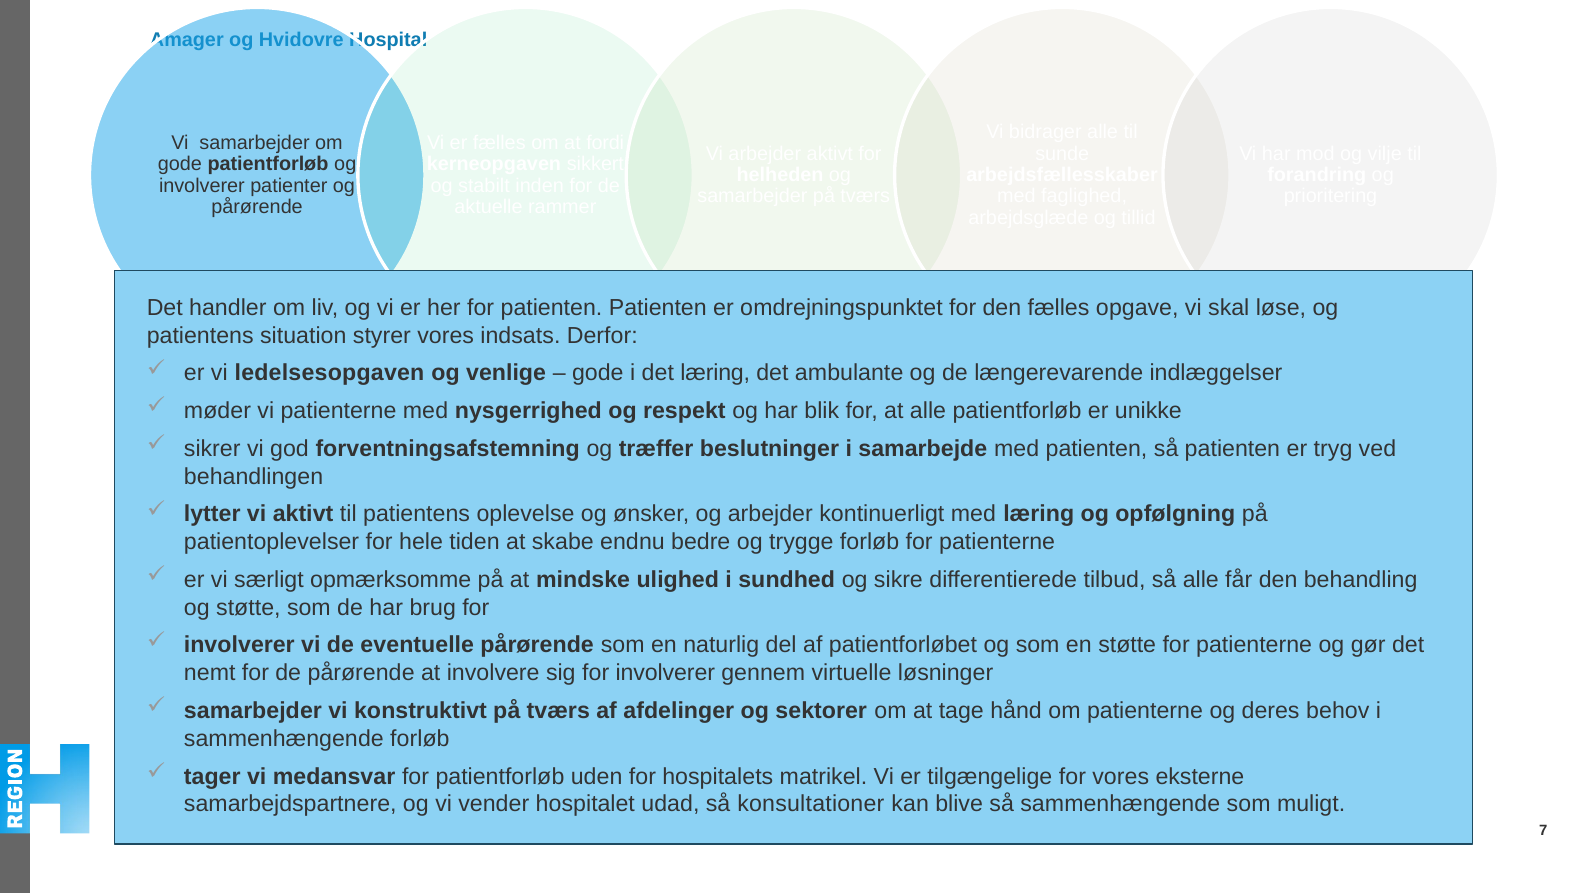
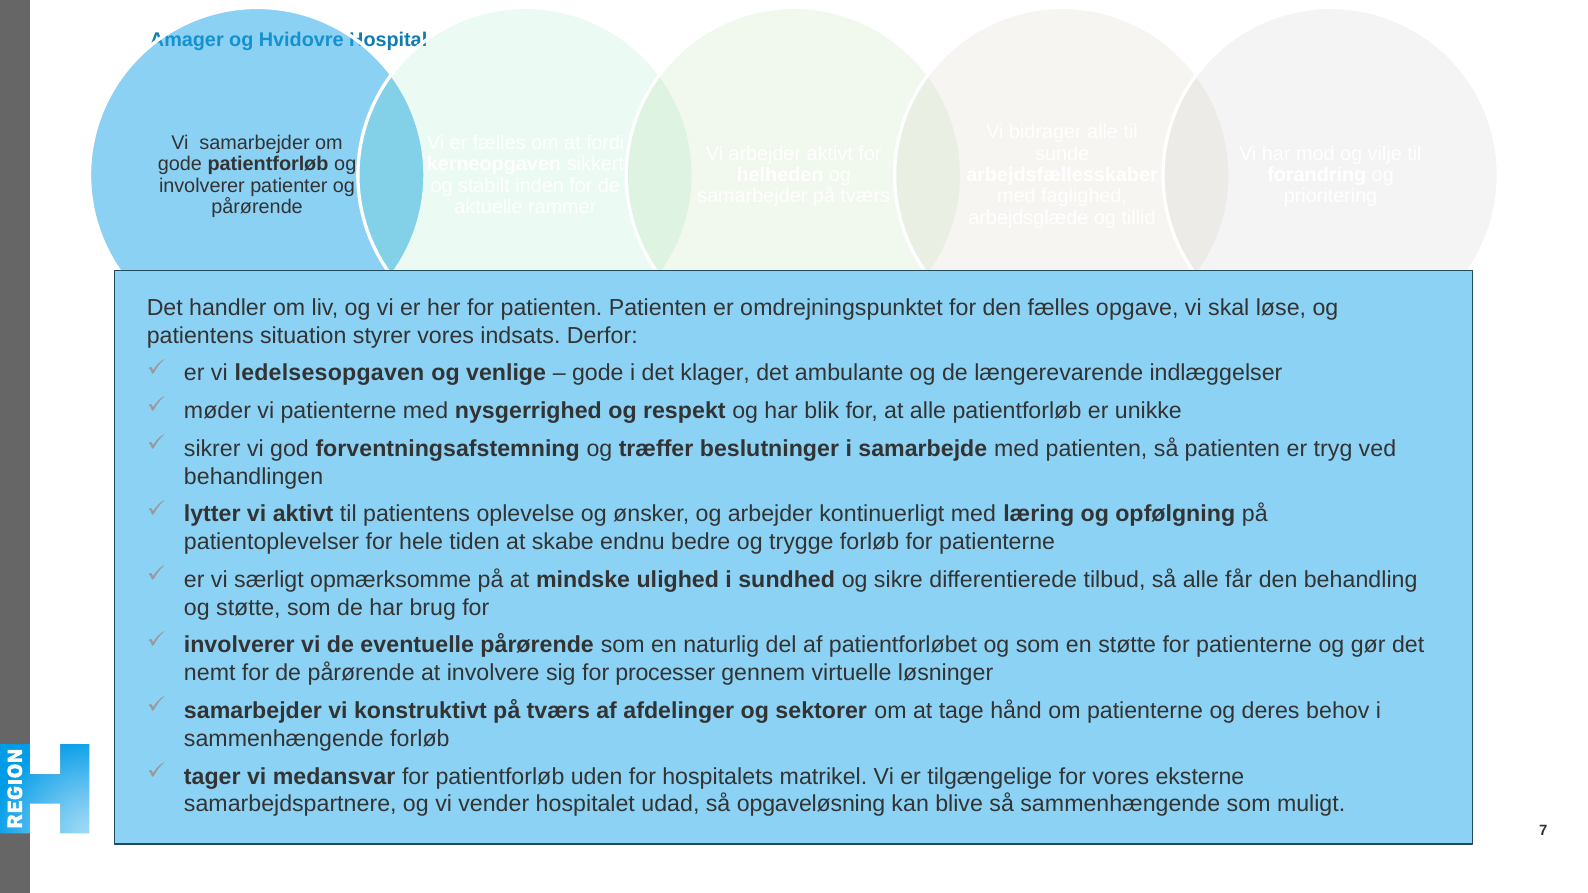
det læring: læring -> klager
for involverer: involverer -> processer
konsultationer: konsultationer -> opgaveløsning
